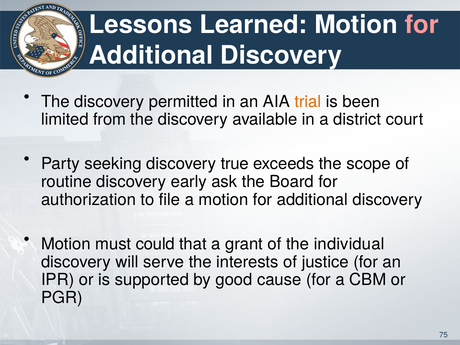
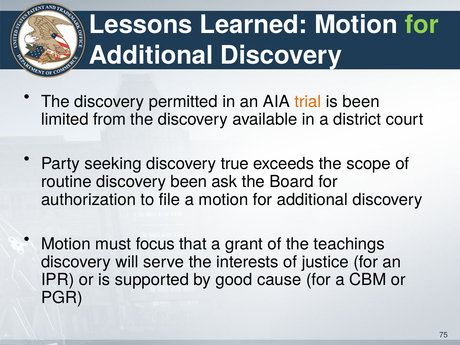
for at (422, 25) colour: pink -> light green
discovery early: early -> been
could: could -> focus
individual: individual -> teachings
